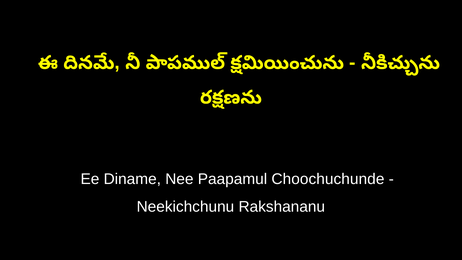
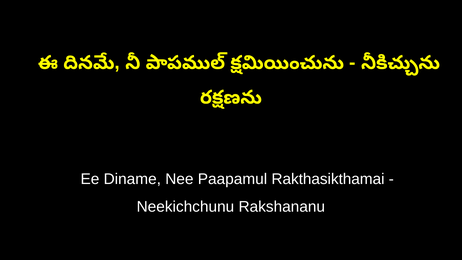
Choochuchunde: Choochuchunde -> Rakthasikthamai
